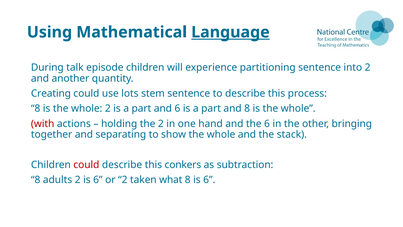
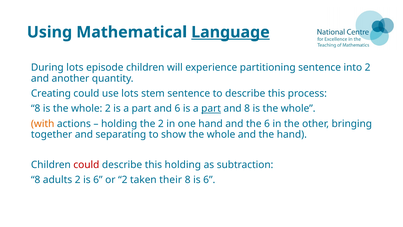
During talk: talk -> lots
part at (211, 108) underline: none -> present
with colour: red -> orange
the stack: stack -> hand
this conkers: conkers -> holding
what: what -> their
